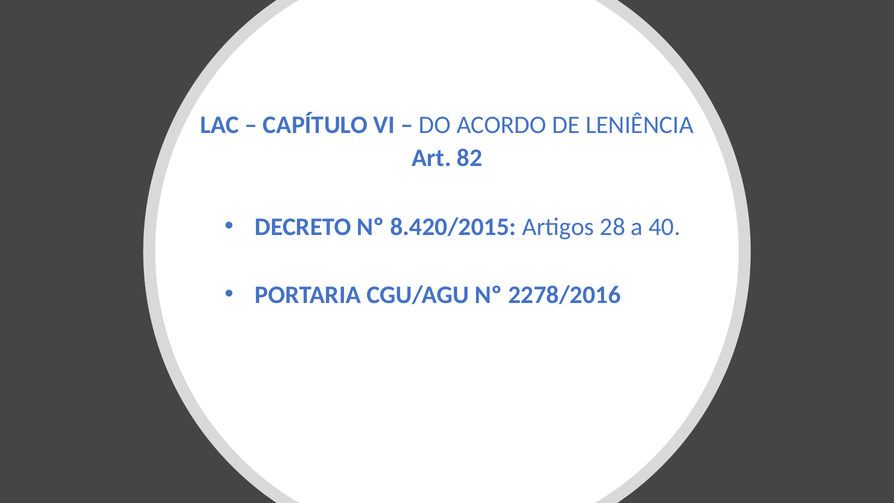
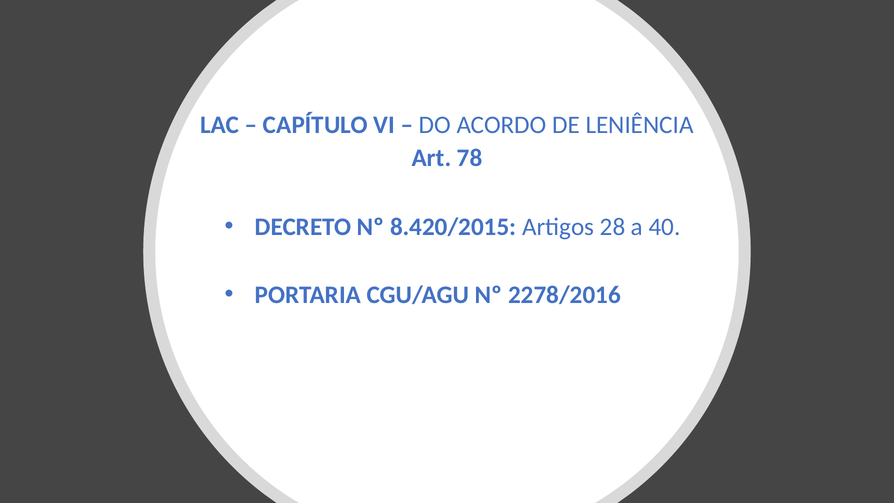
82: 82 -> 78
